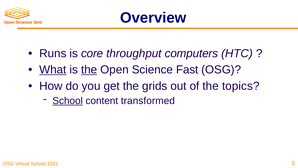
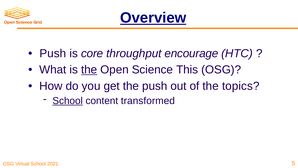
Overview underline: none -> present
Runs at (53, 53): Runs -> Push
computers: computers -> encourage
What underline: present -> none
Fast: Fast -> This
the grids: grids -> push
